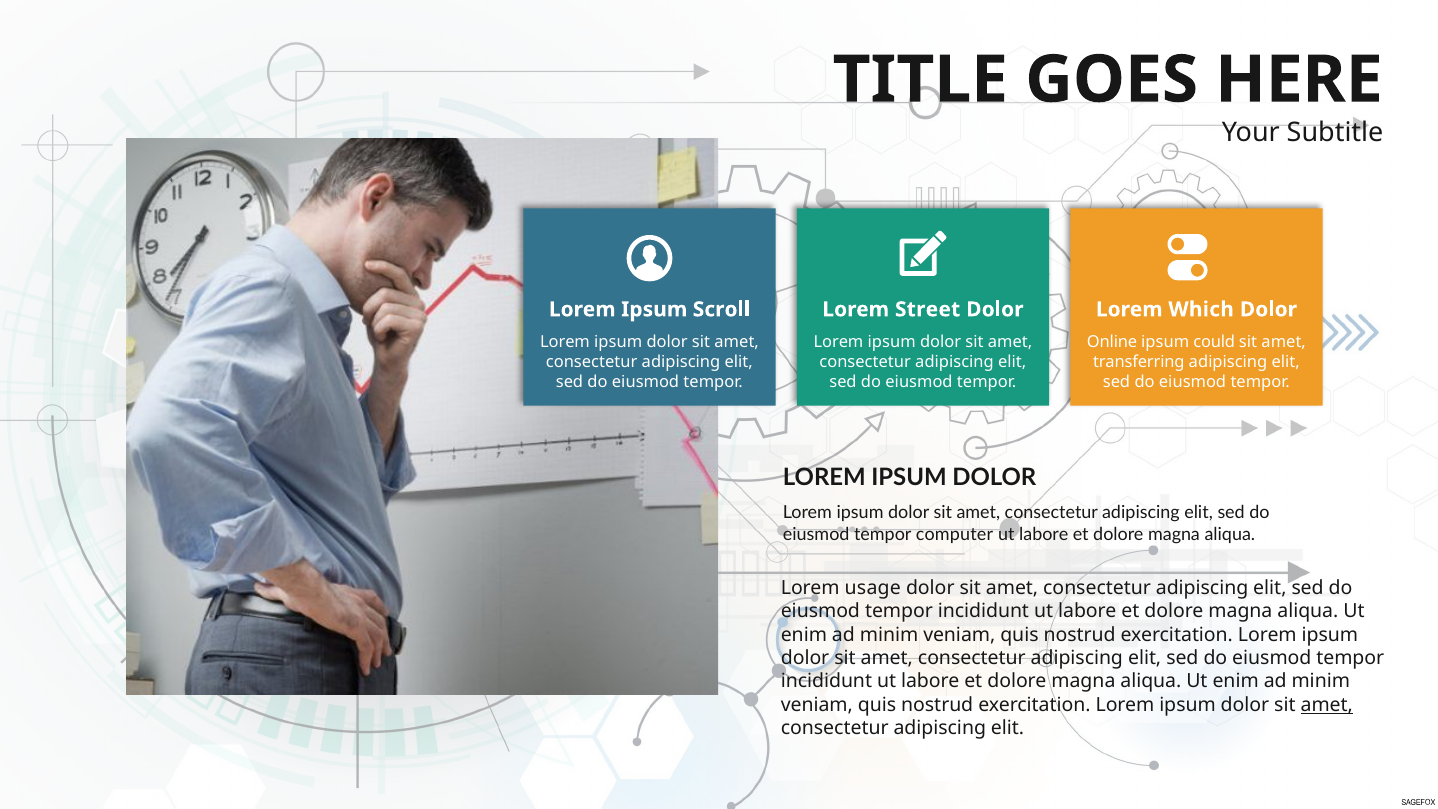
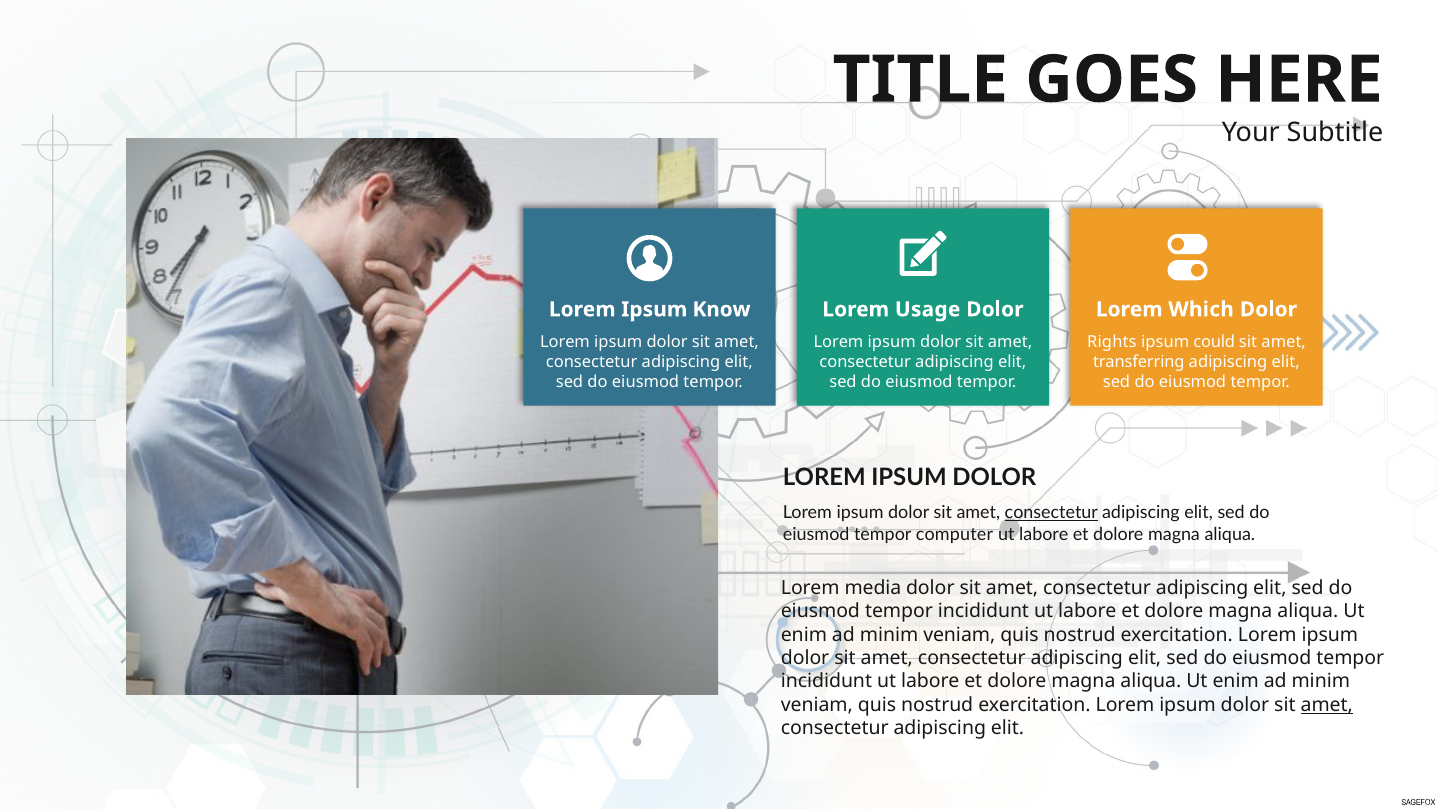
Scroll: Scroll -> Know
Street: Street -> Usage
Online: Online -> Rights
consectetur at (1051, 513) underline: none -> present
usage: usage -> media
